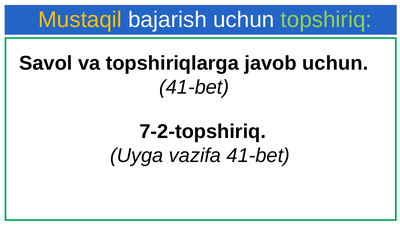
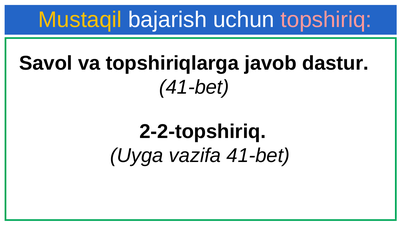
topshiriq colour: light green -> pink
javob uchun: uchun -> dastur
7-2-topshiriq: 7-2-topshiriq -> 2-2-topshiriq
